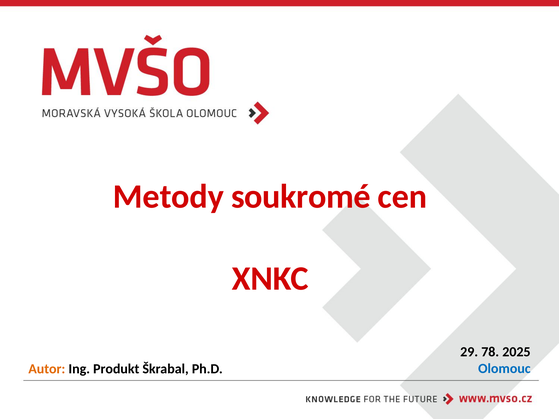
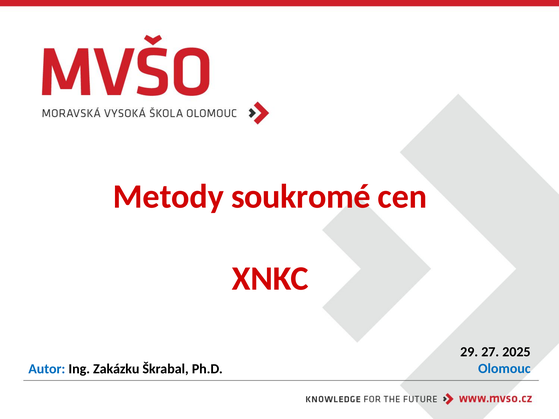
78: 78 -> 27
Autor colour: orange -> blue
Produkt: Produkt -> Zakázku
